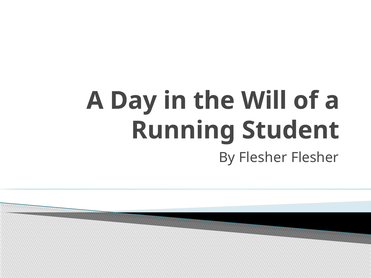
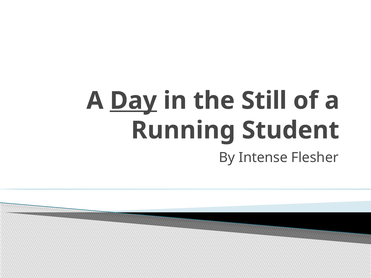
Day underline: none -> present
Will: Will -> Still
By Flesher: Flesher -> Intense
